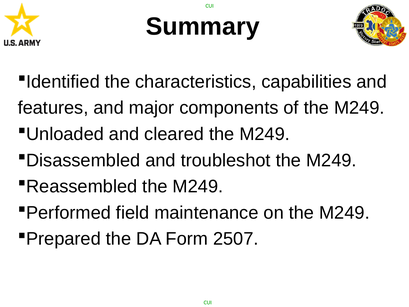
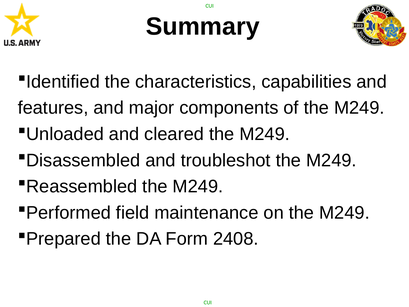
2507: 2507 -> 2408
